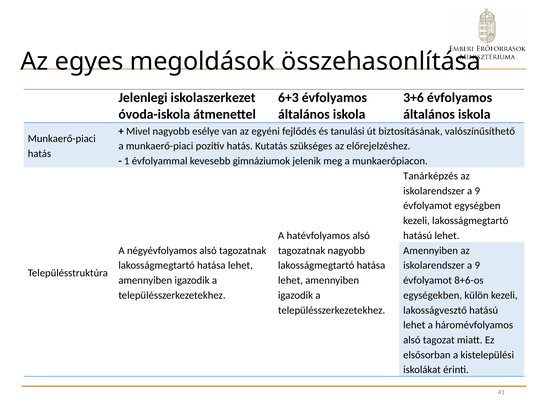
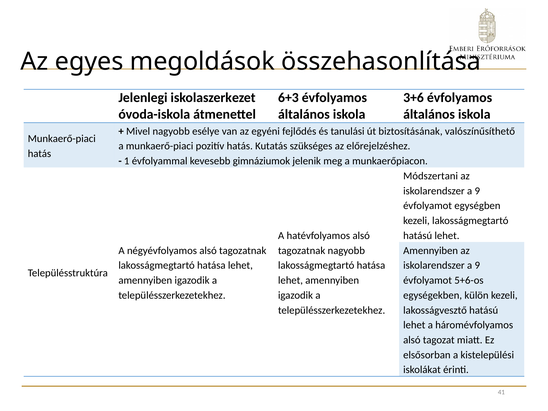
Tanárképzés: Tanárképzés -> Módszertani
8+6-os: 8+6-os -> 5+6-os
